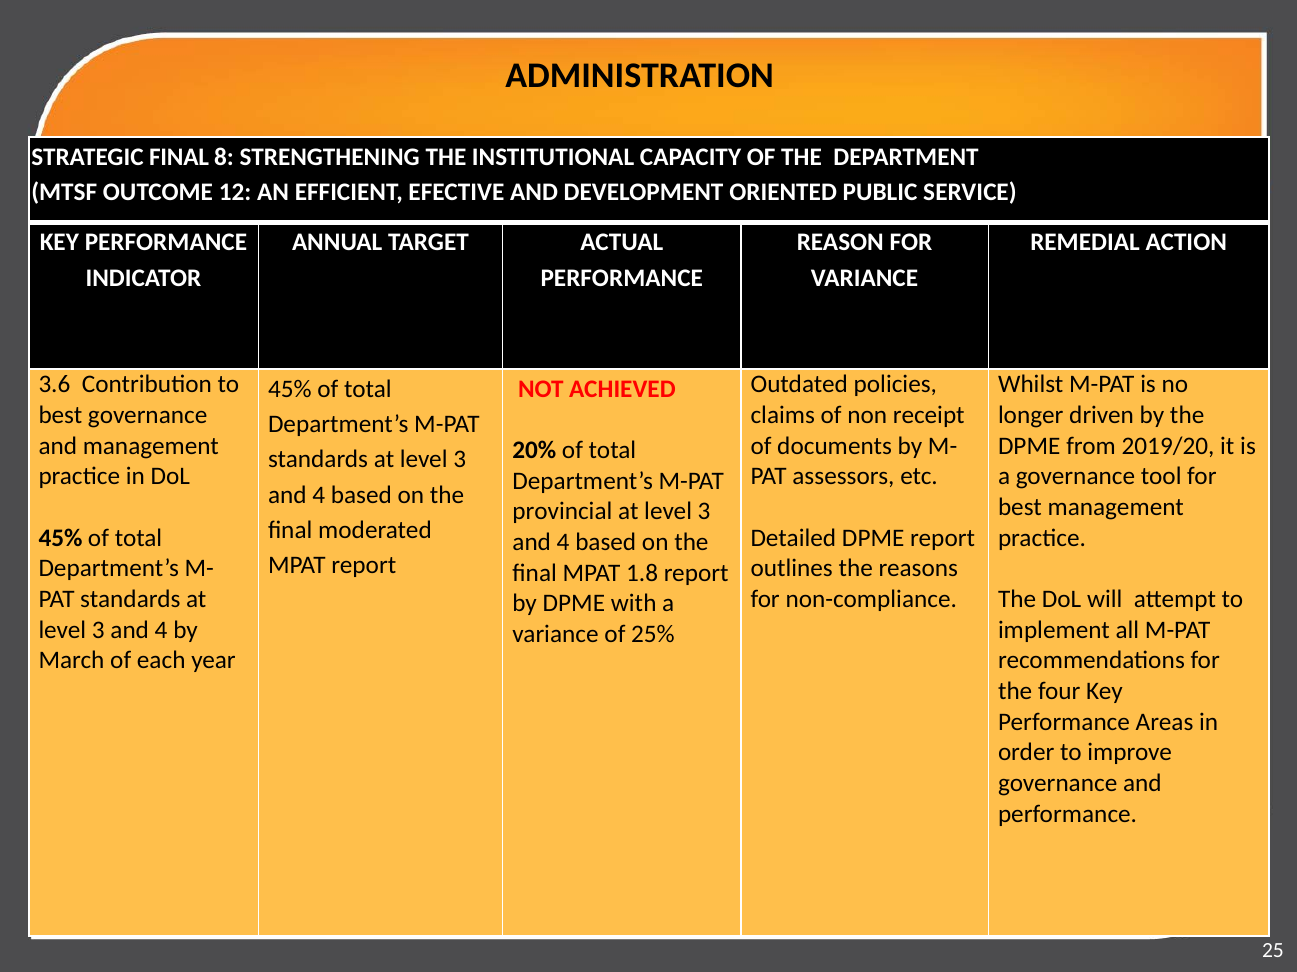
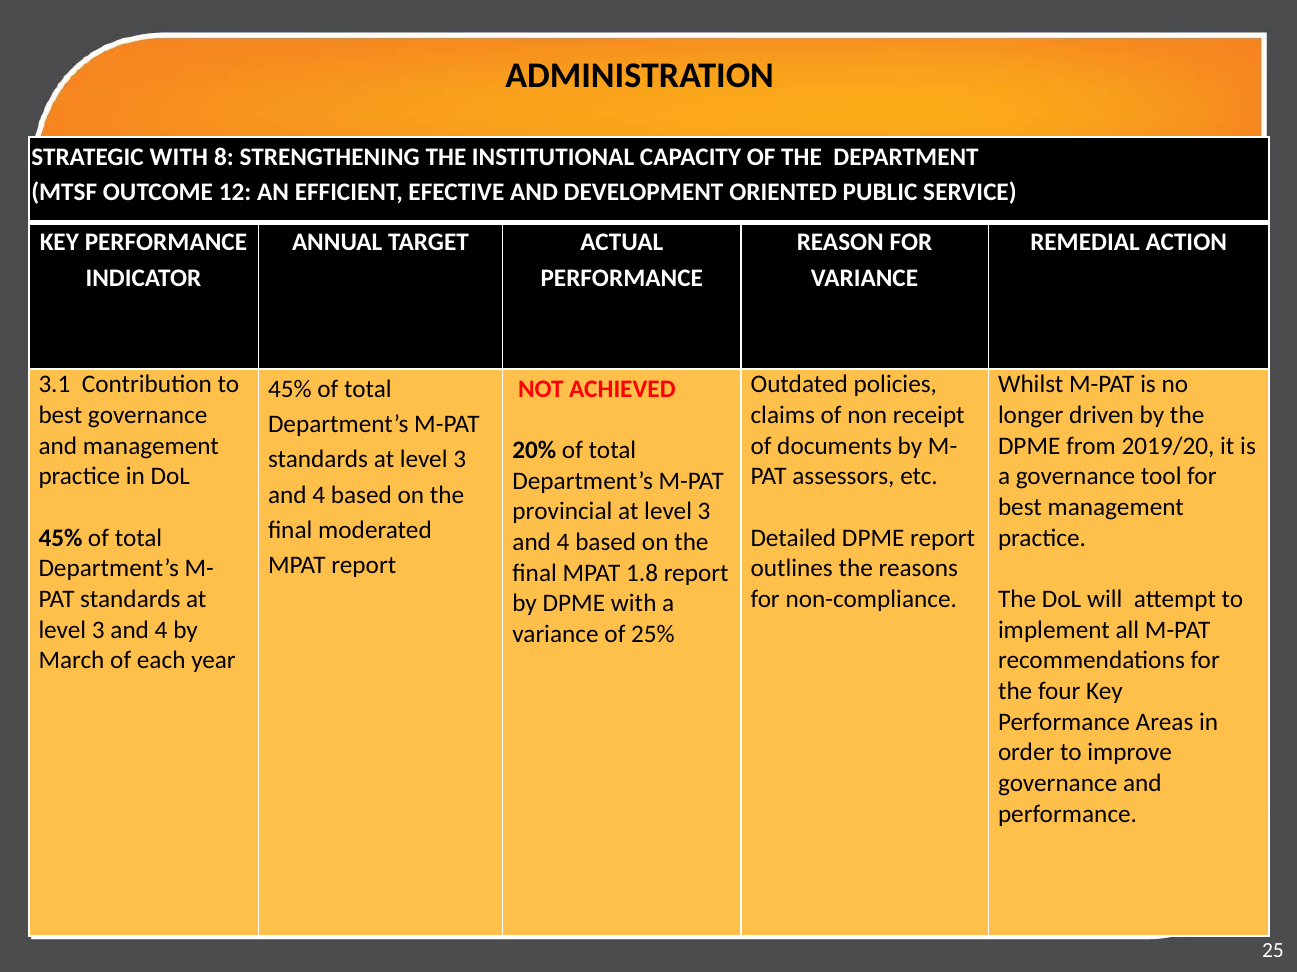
STRATEGIC FINAL: FINAL -> WITH
3.6: 3.6 -> 3.1
